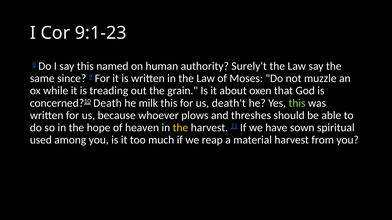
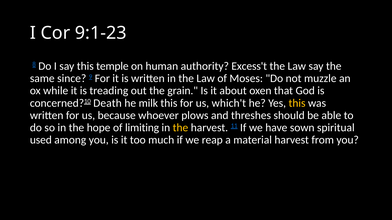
named: named -> temple
Surely't: Surely't -> Excess't
death't: death't -> which't
this at (297, 103) colour: light green -> yellow
heaven: heaven -> limiting
